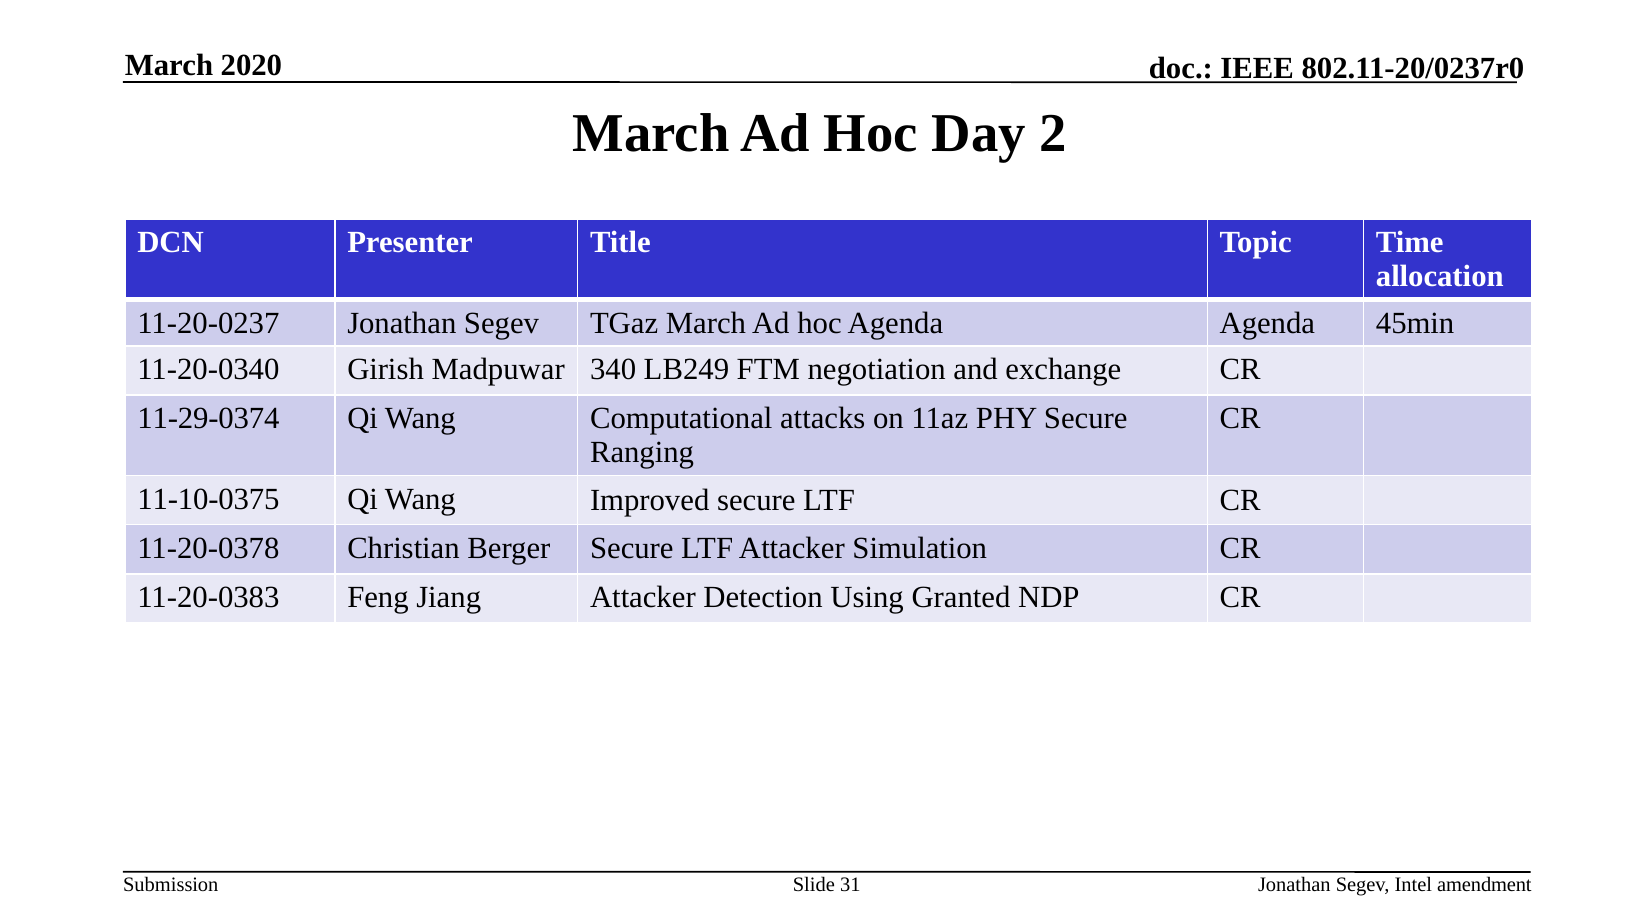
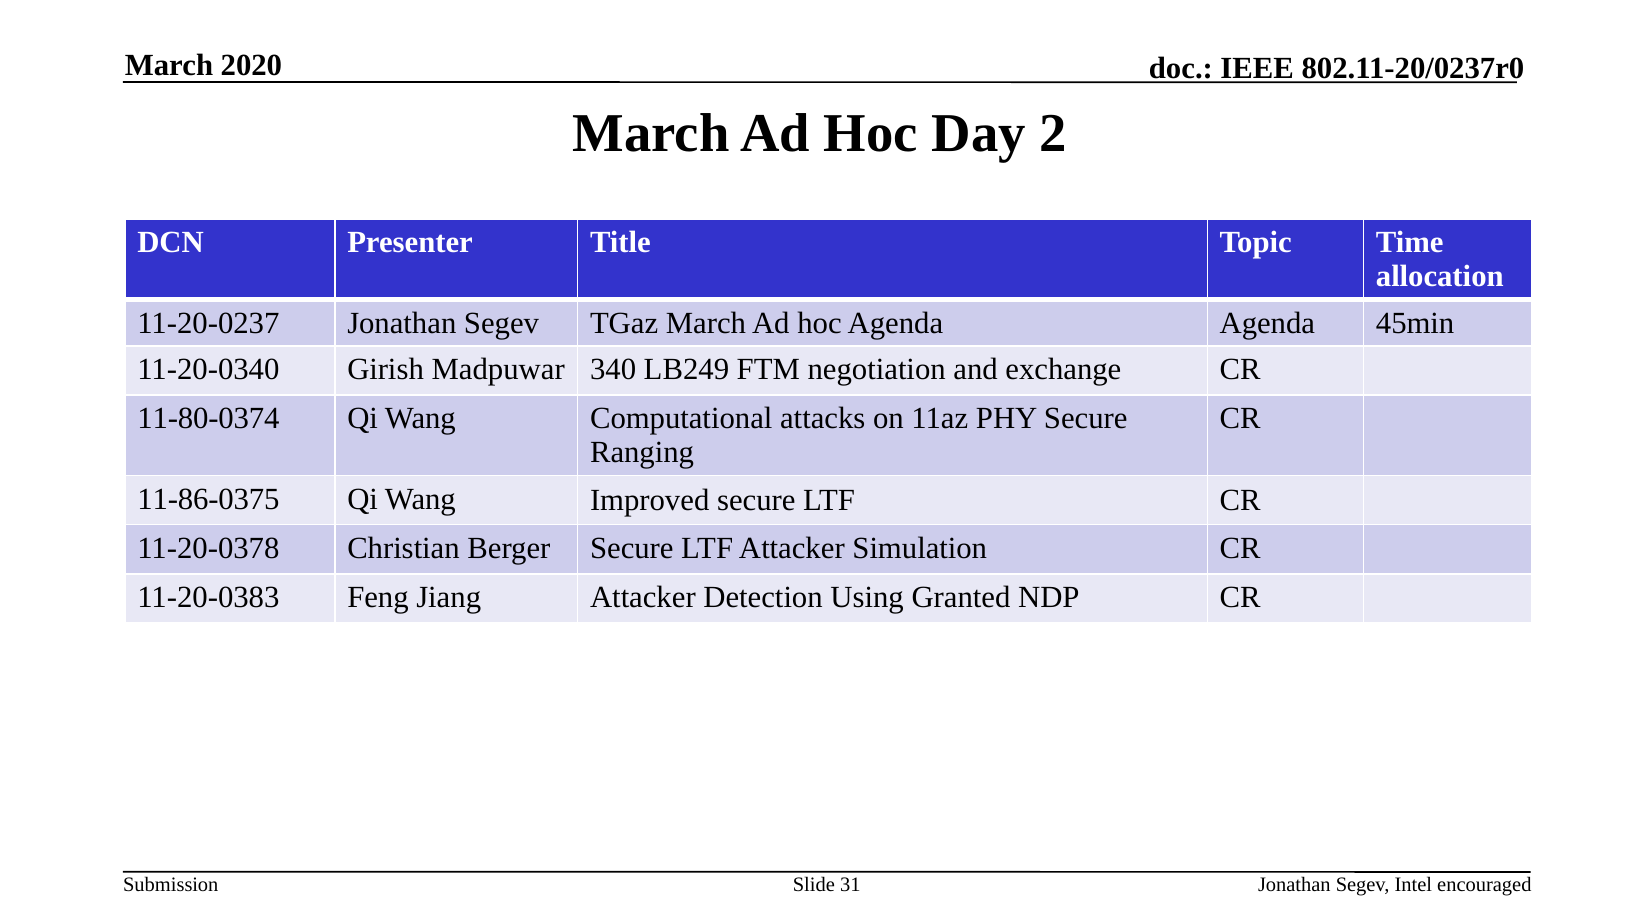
11-29-0374: 11-29-0374 -> 11-80-0374
11-10-0375: 11-10-0375 -> 11-86-0375
amendment: amendment -> encouraged
